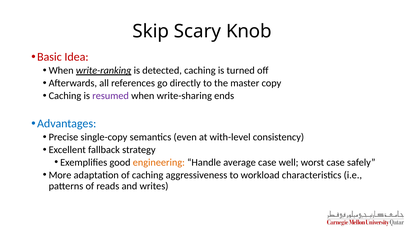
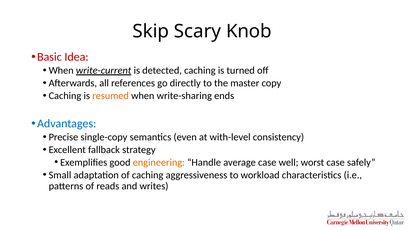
write-ranking: write-ranking -> write-current
resumed colour: purple -> orange
More: More -> Small
